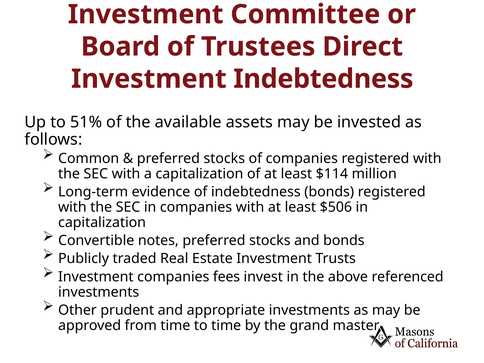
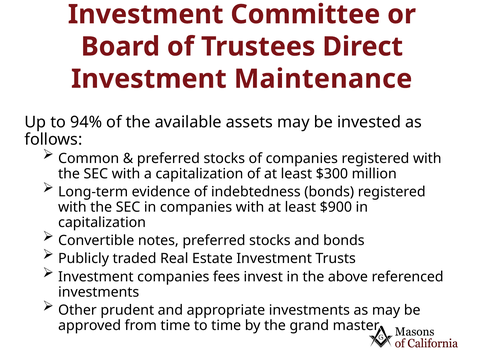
Investment Indebtedness: Indebtedness -> Maintenance
51%: 51% -> 94%
$114: $114 -> $300
$506: $506 -> $900
